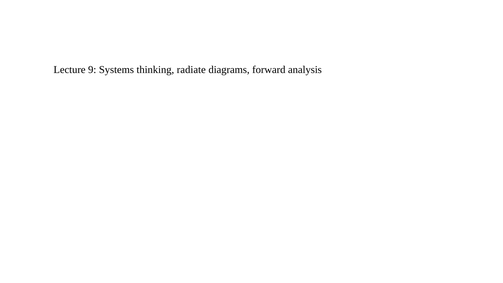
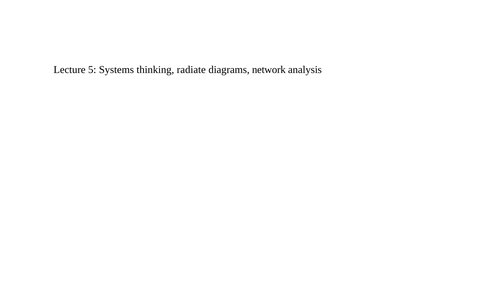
9: 9 -> 5
forward: forward -> network
